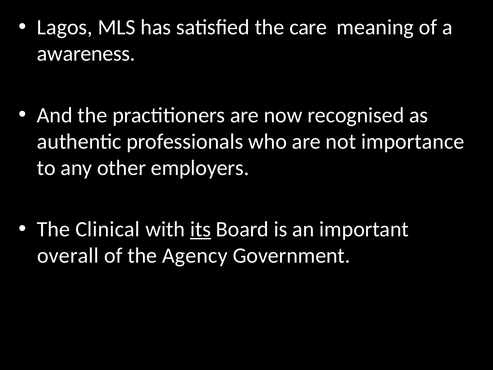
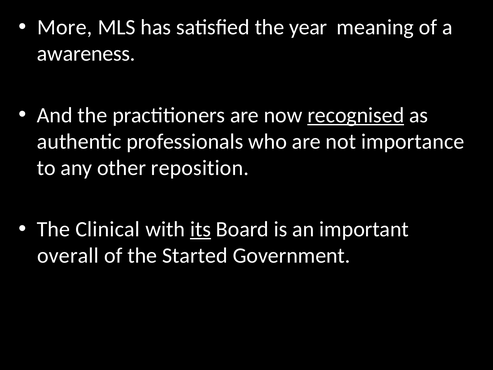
Lagos: Lagos -> More
care: care -> year
recognised underline: none -> present
employers: employers -> reposition
Agency: Agency -> Started
